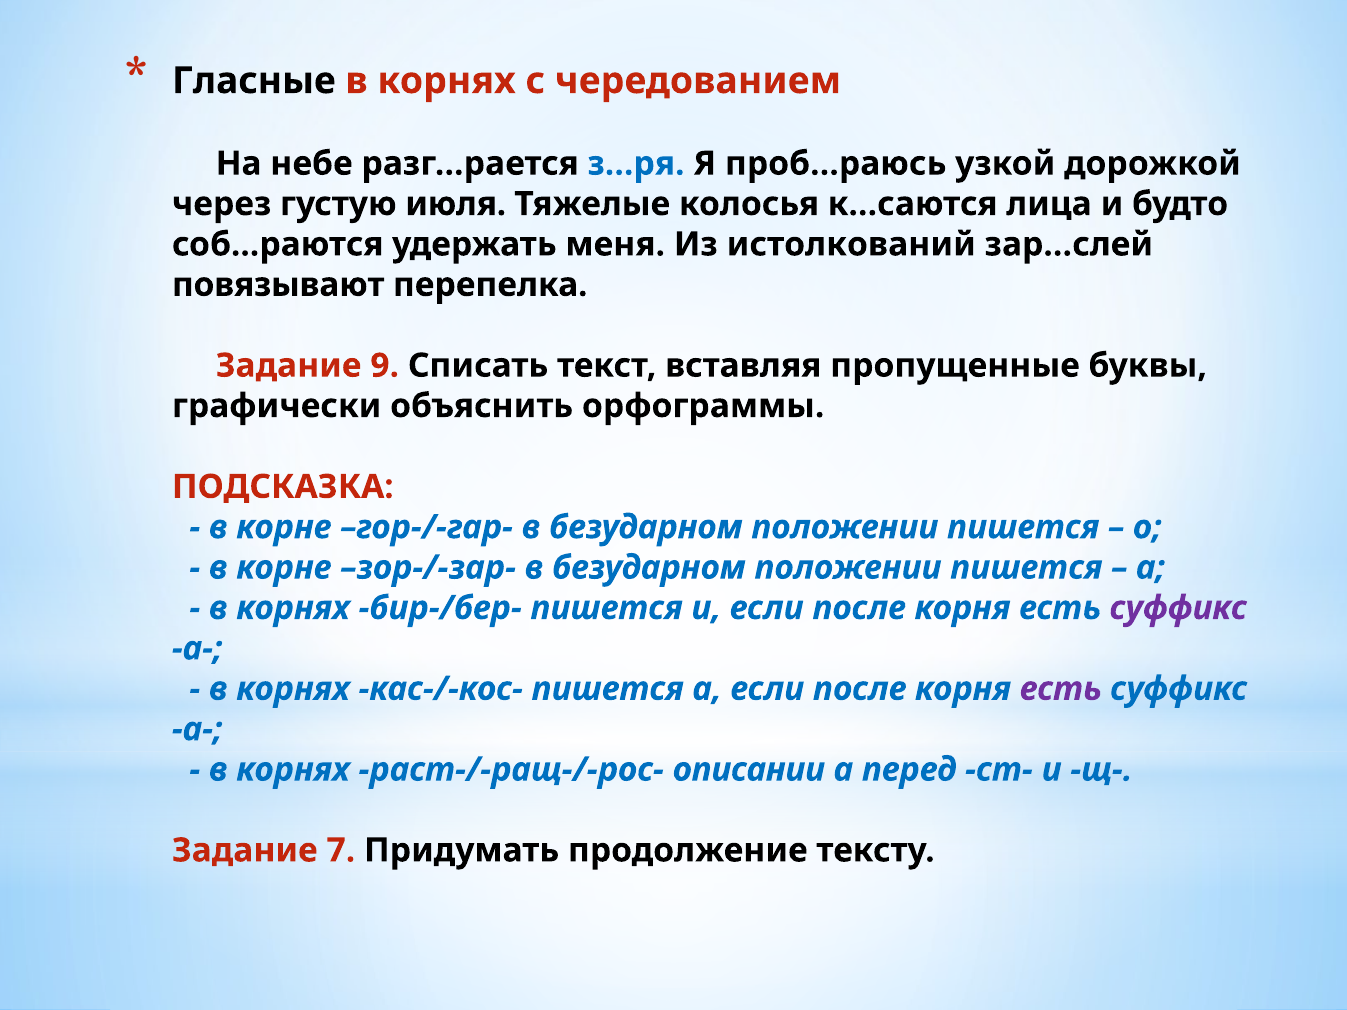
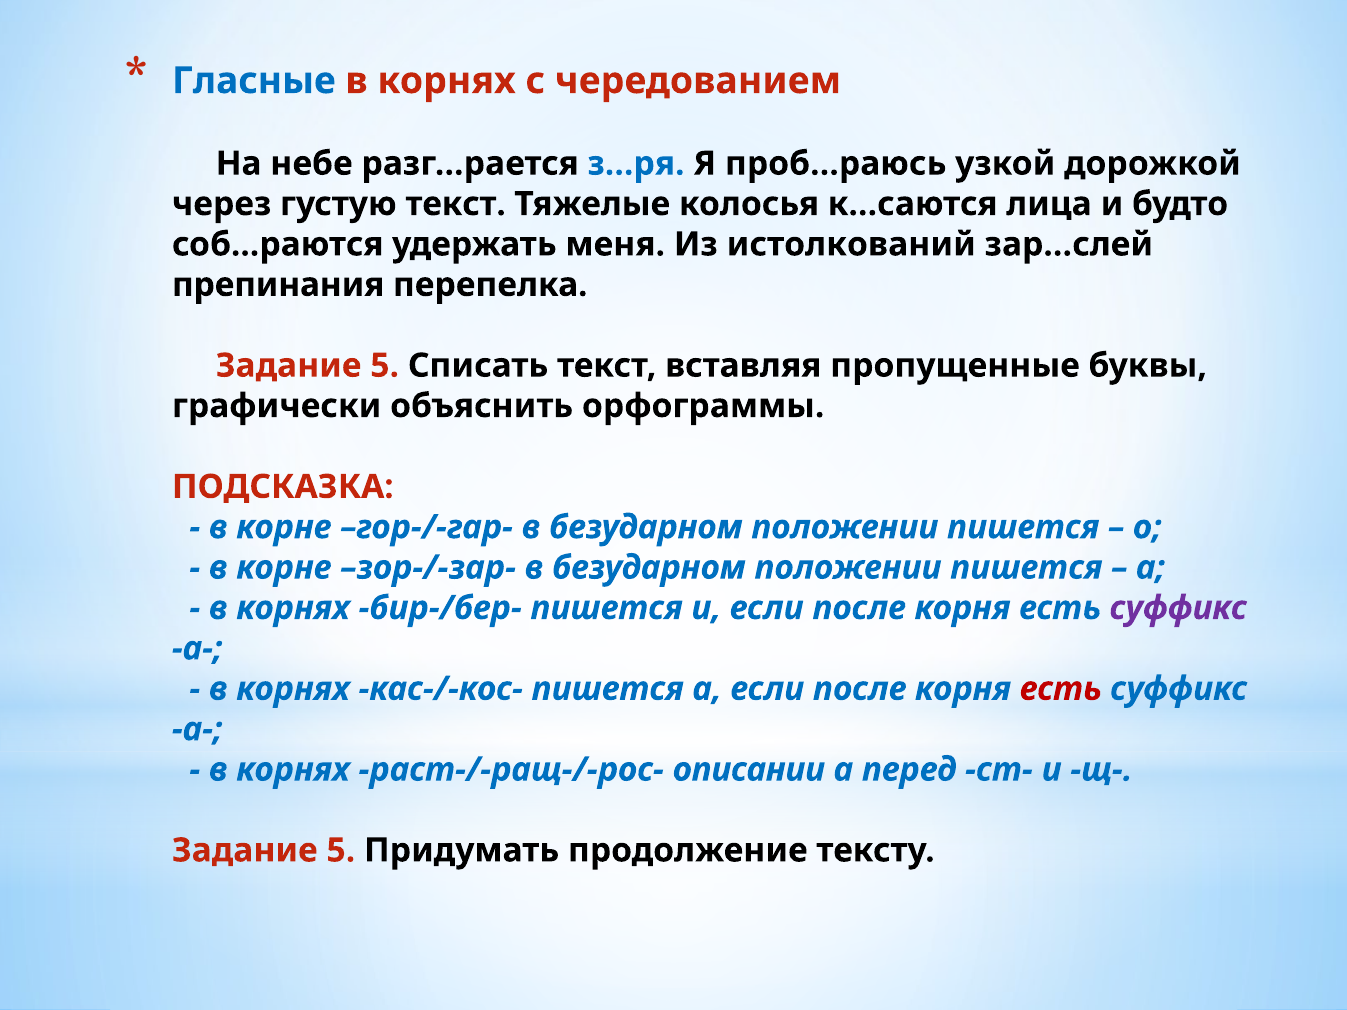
Гласные colour: black -> blue
густую июля: июля -> текст
повязывают: повязывают -> препинания
9 at (385, 366): 9 -> 5
есть at (1061, 689) colour: purple -> red
7 at (341, 851): 7 -> 5
